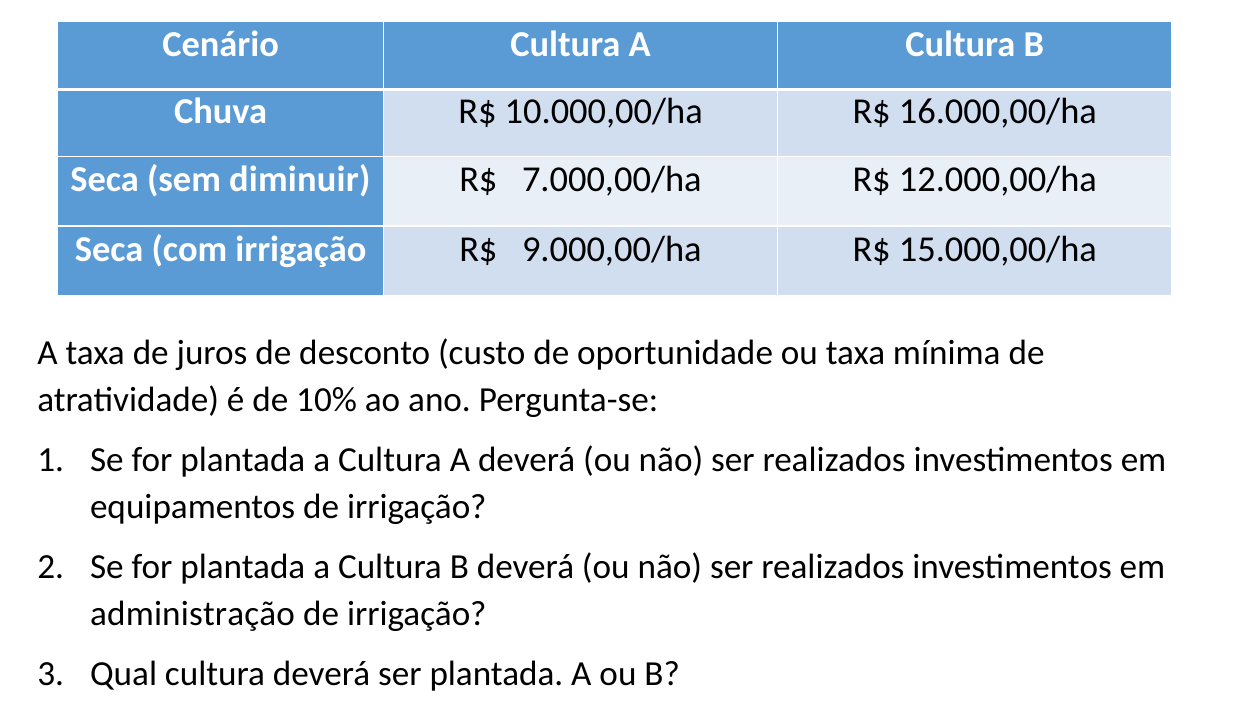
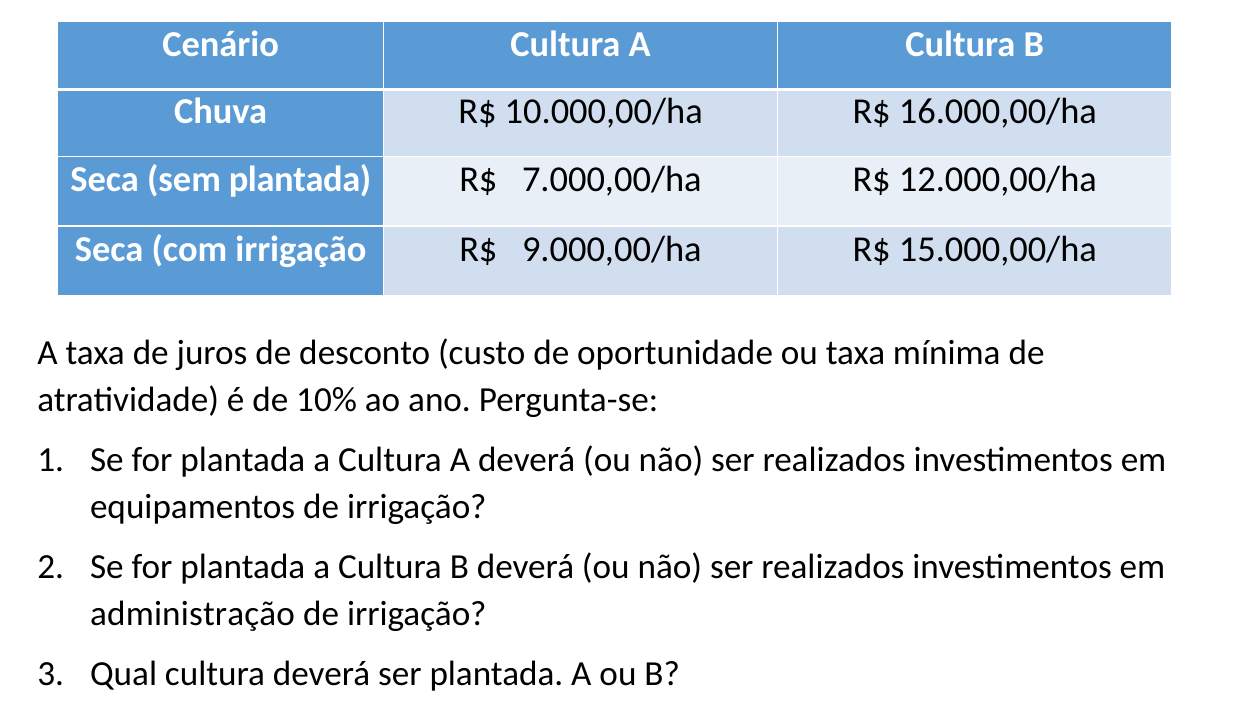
sem diminuir: diminuir -> plantada
